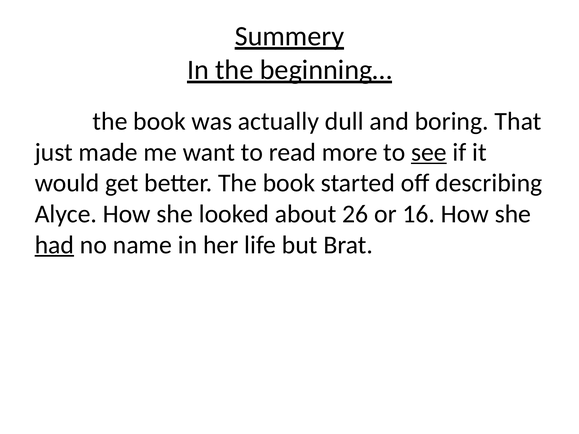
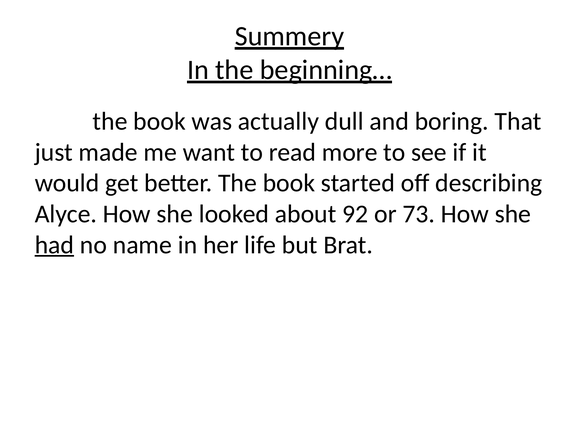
see underline: present -> none
26: 26 -> 92
16: 16 -> 73
